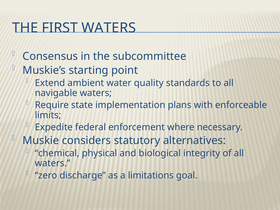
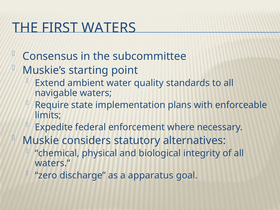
limitations: limitations -> apparatus
